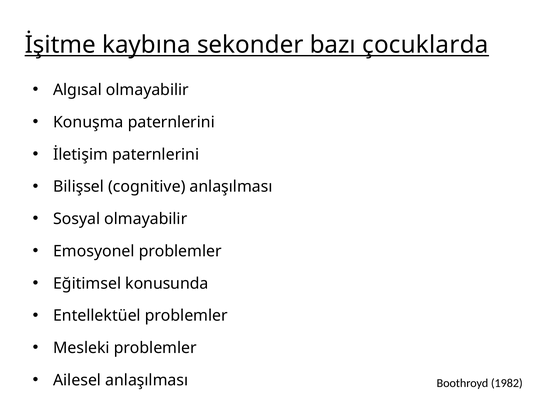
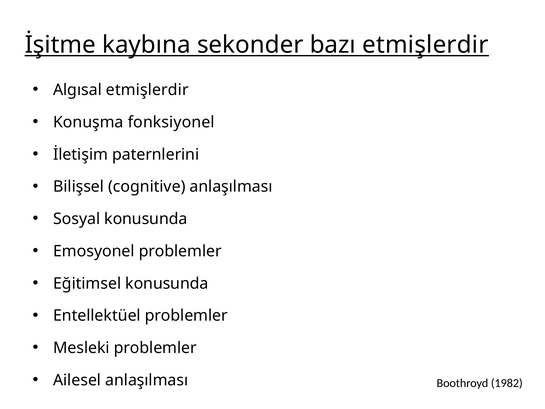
bazı çocuklarda: çocuklarda -> etmişlerdir
Algısal olmayabilir: olmayabilir -> etmişlerdir
Konuşma paternlerini: paternlerini -> fonksiyonel
Sosyal olmayabilir: olmayabilir -> konusunda
